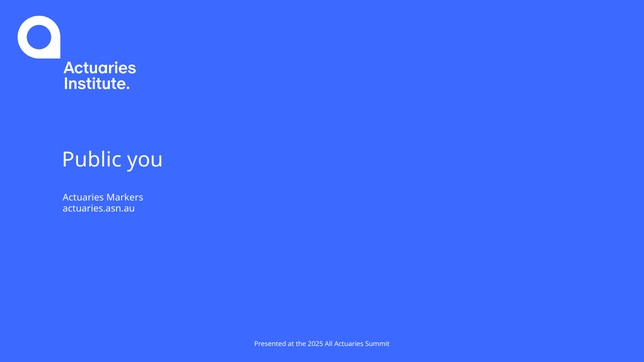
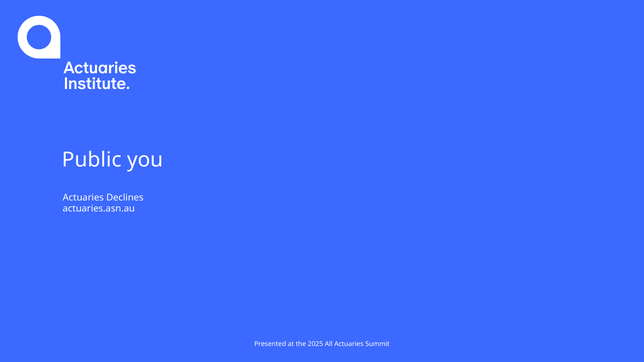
Markers: Markers -> Declines
